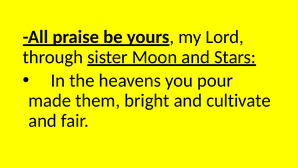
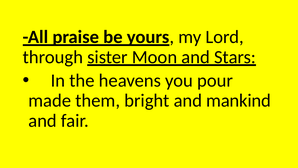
cultivate: cultivate -> mankind
